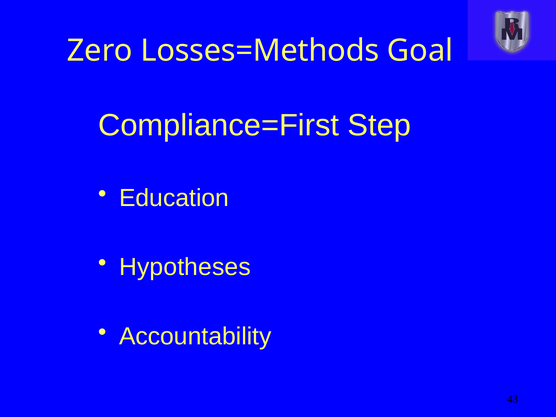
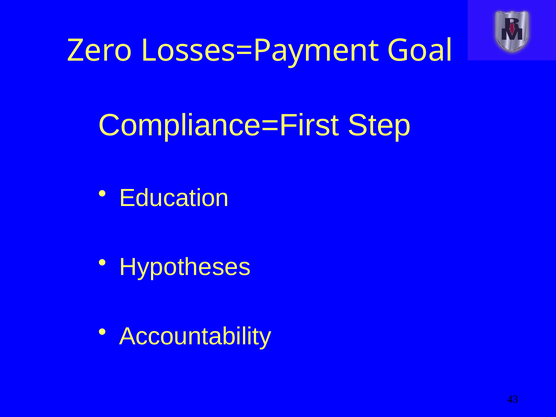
Losses=Methods: Losses=Methods -> Losses=Payment
